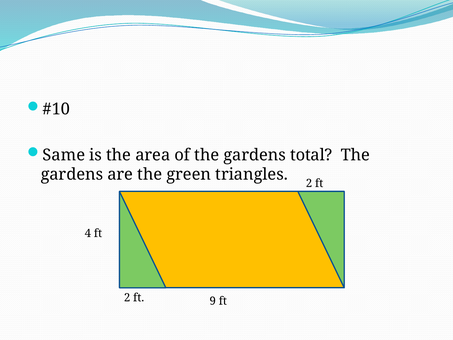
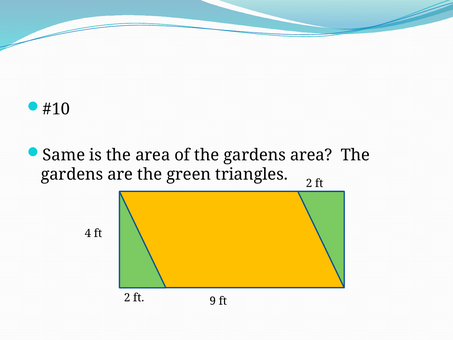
gardens total: total -> area
